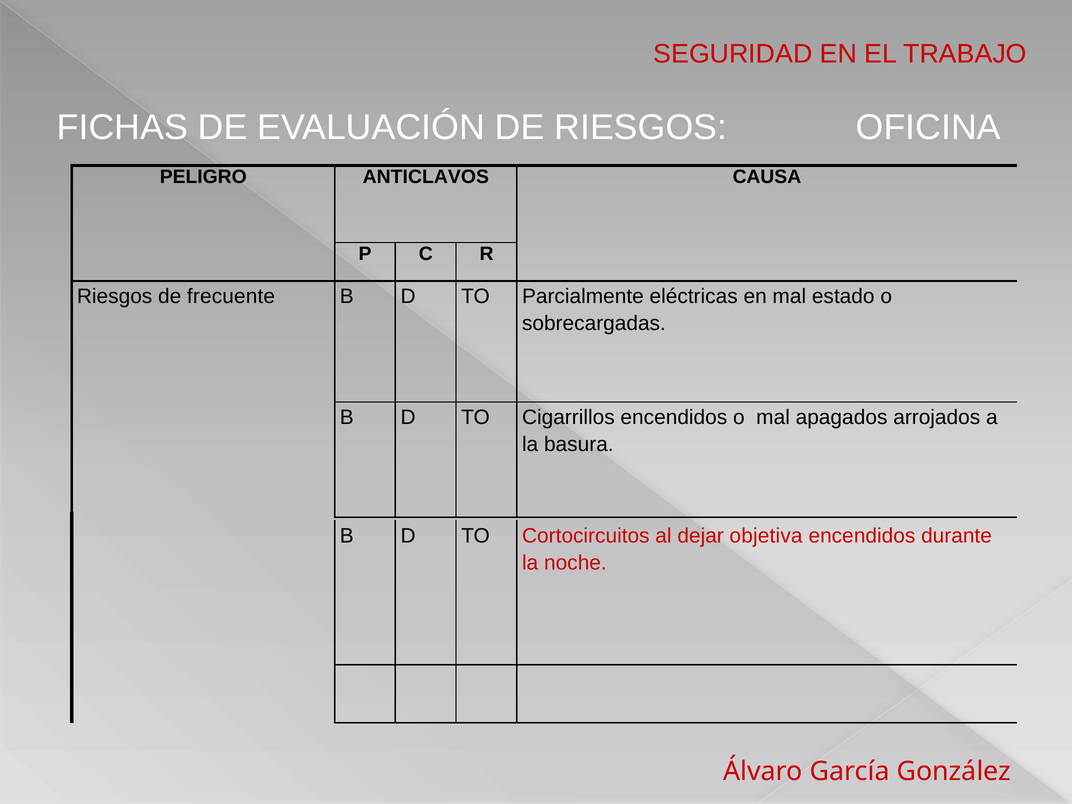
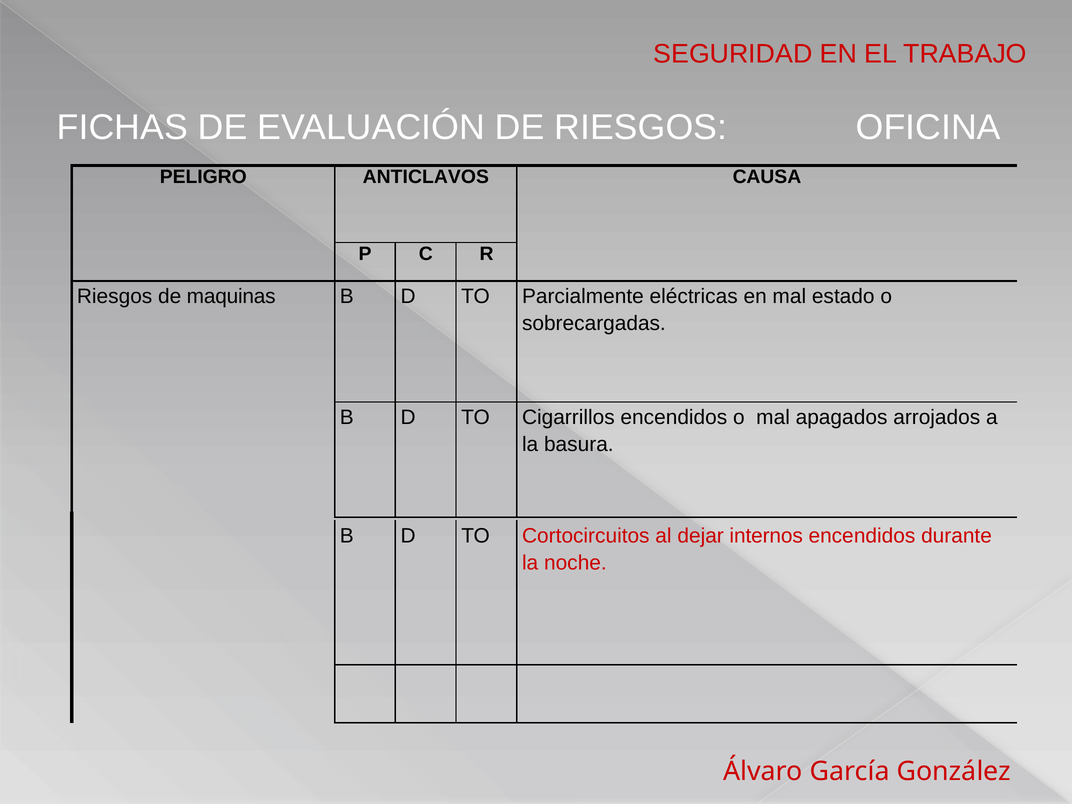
frecuente: frecuente -> maquinas
objetiva: objetiva -> internos
